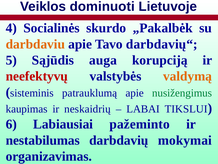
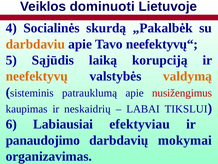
skurdo: skurdo -> skurdą
darbdavių“: darbdavių“ -> neefektyvų“
auga: auga -> laiką
neefektyvų colour: red -> orange
nusižengimus colour: green -> red
pažeminto: pažeminto -> efektyviau
nestabilumas: nestabilumas -> panaudojimo
